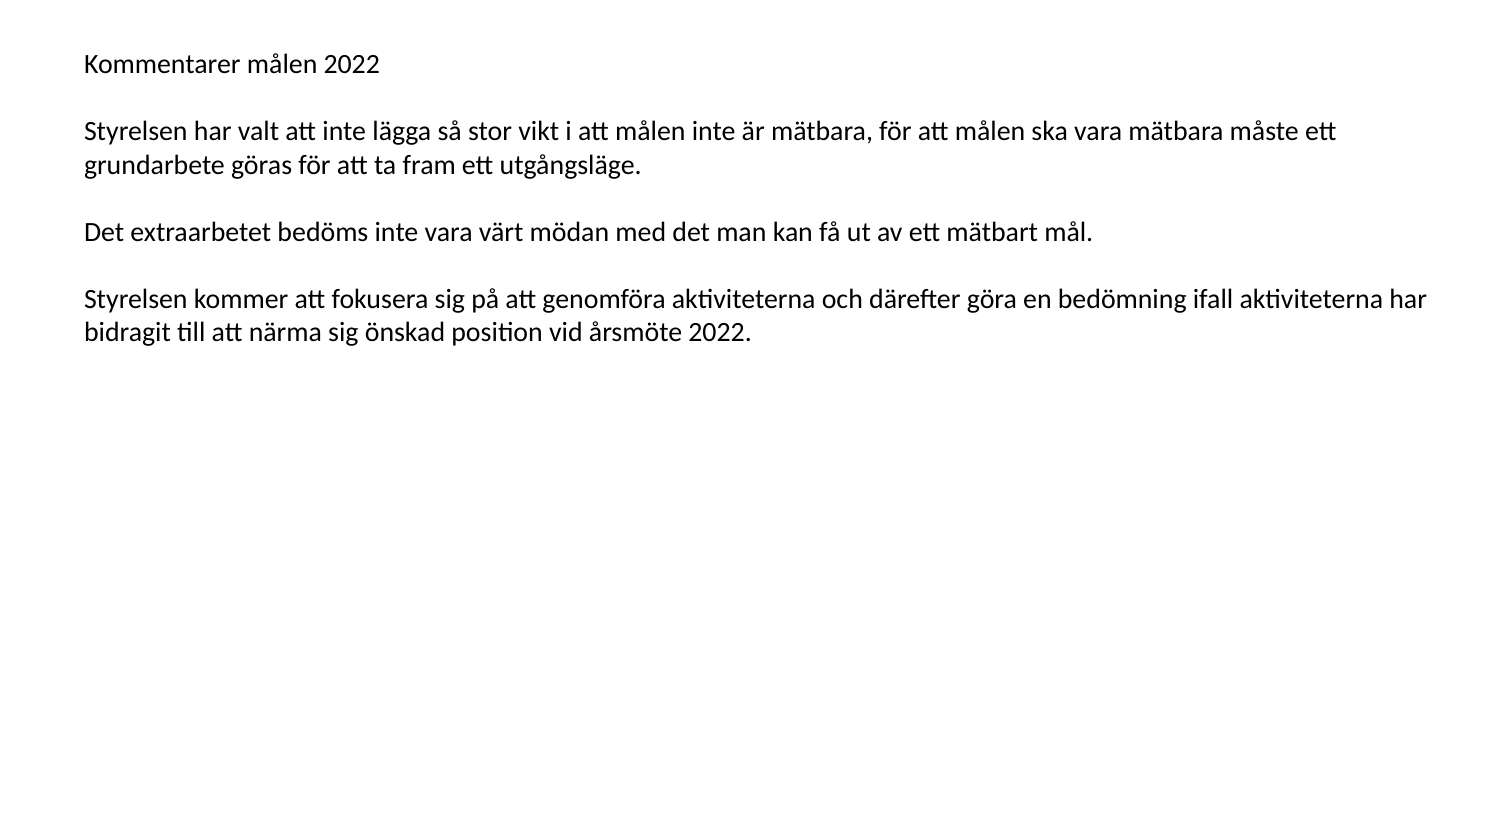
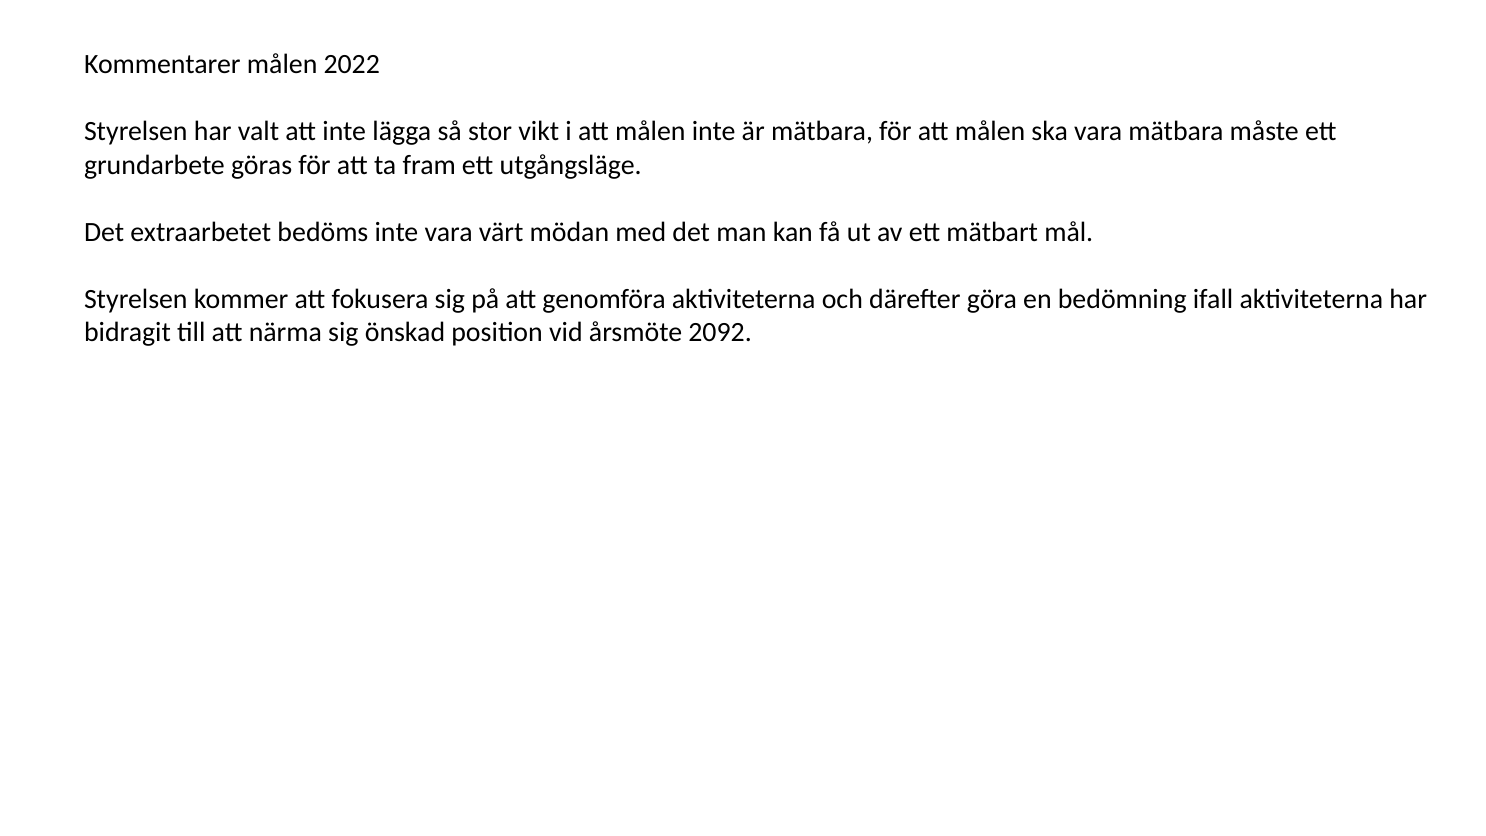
årsmöte 2022: 2022 -> 2092
